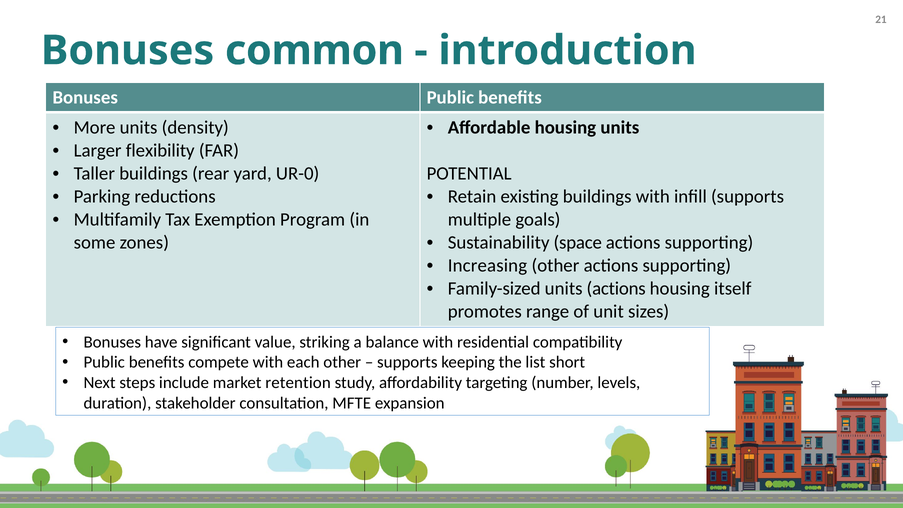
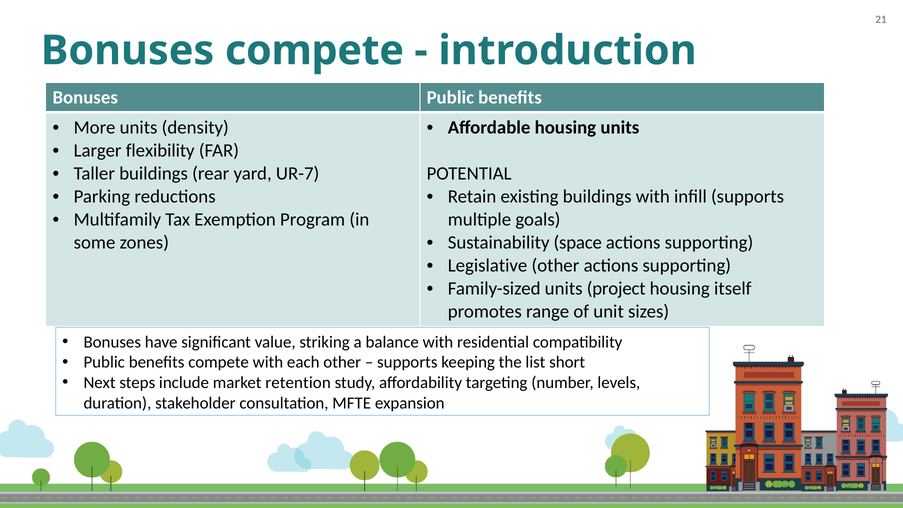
Bonuses common: common -> compete
UR-0: UR-0 -> UR-7
Increasing: Increasing -> Legislative
units actions: actions -> project
